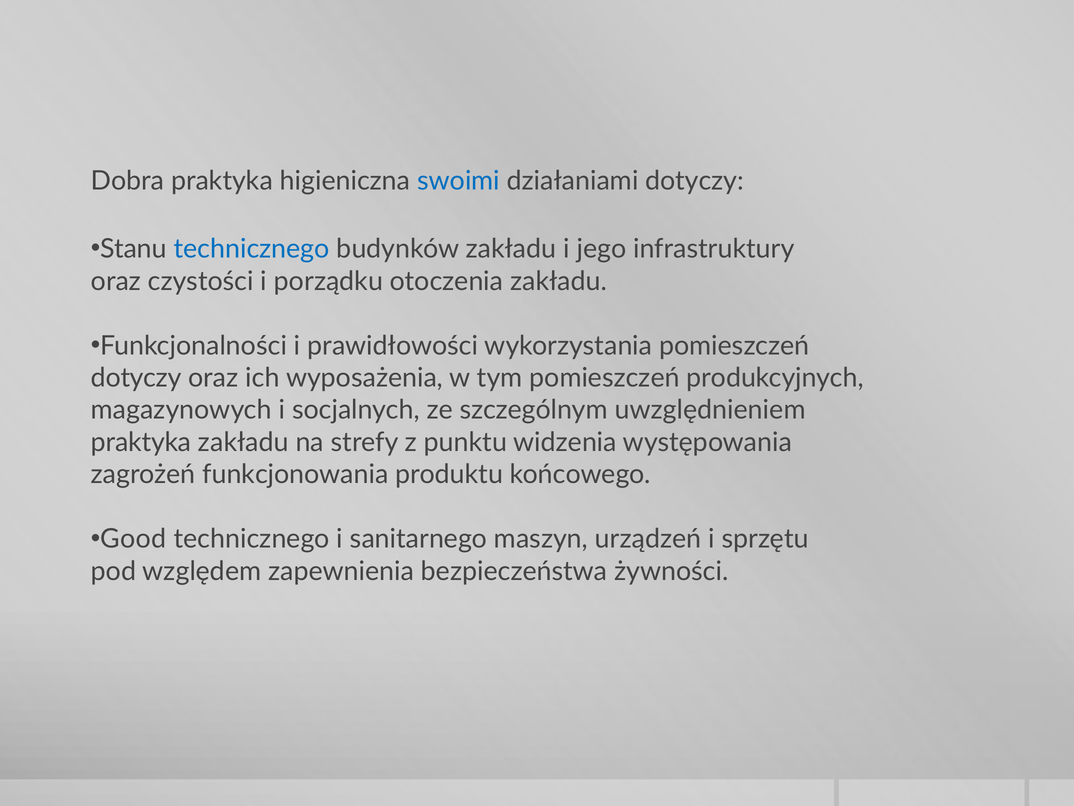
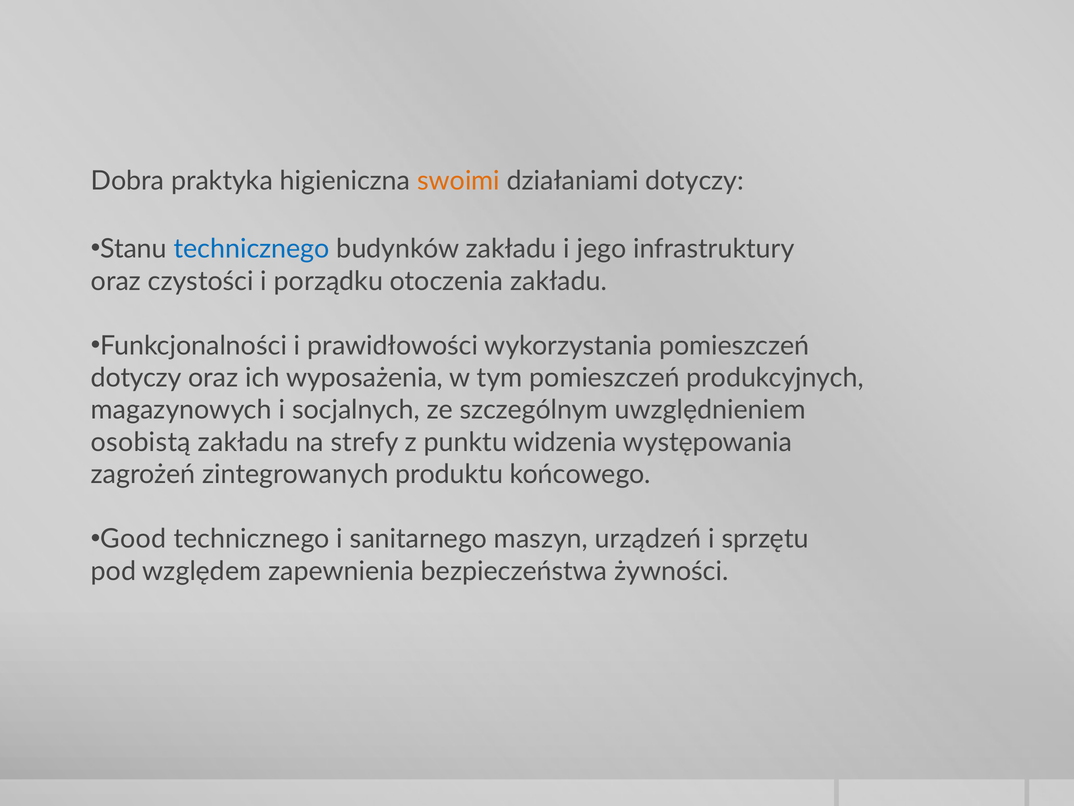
swoimi colour: blue -> orange
praktyka at (141, 442): praktyka -> osobistą
funkcjonowania: funkcjonowania -> zintegrowanych
